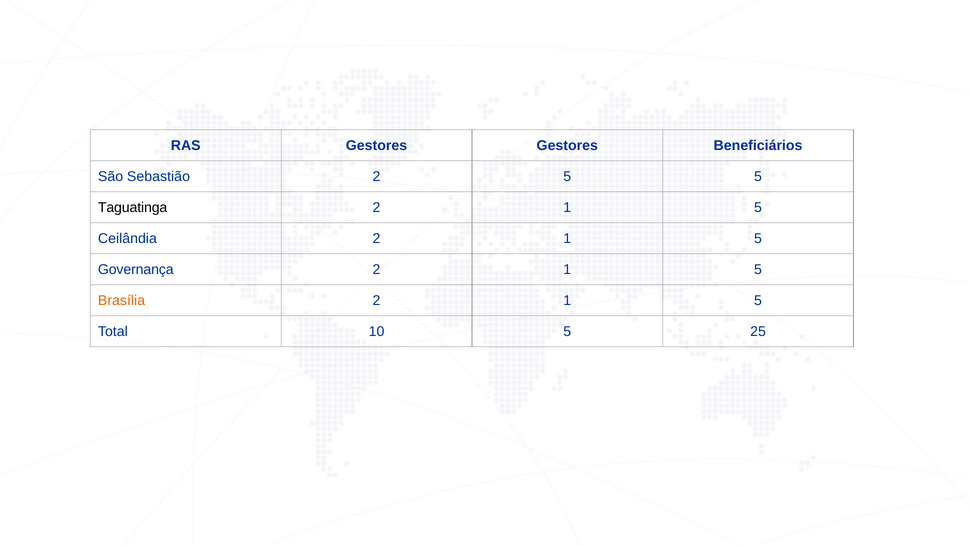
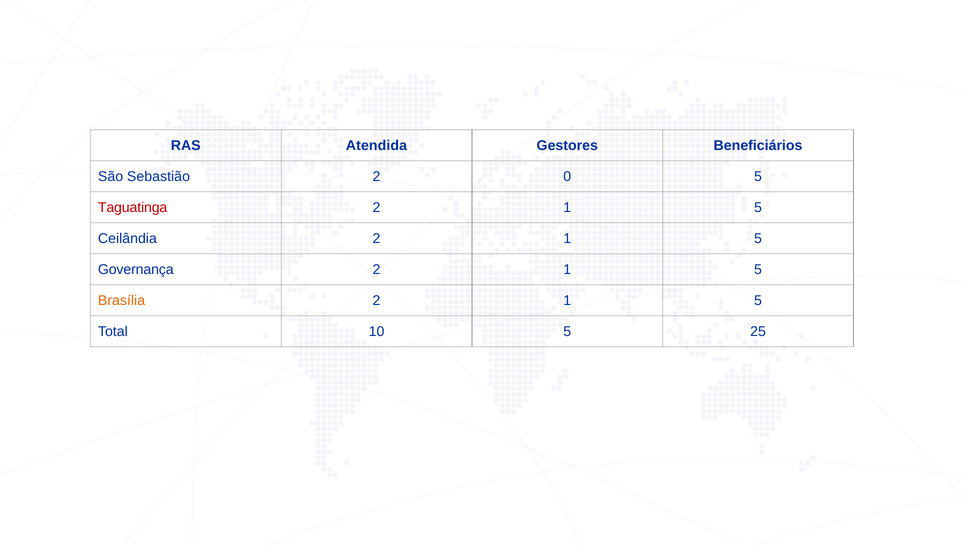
RAS Gestores: Gestores -> Atendida
2 5: 5 -> 0
Taguatinga colour: black -> red
